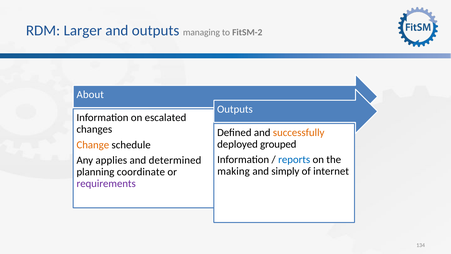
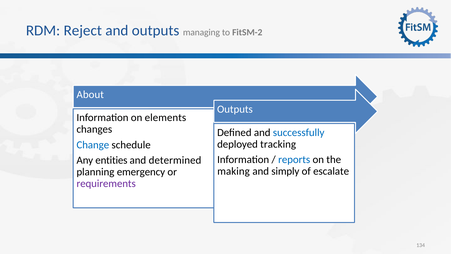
Larger: Larger -> Reject
escalated: escalated -> elements
successfully colour: orange -> blue
grouped: grouped -> tracking
Change colour: orange -> blue
applies: applies -> entities
internet: internet -> escalate
coordinate: coordinate -> emergency
